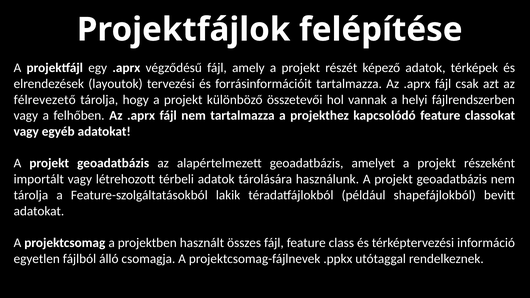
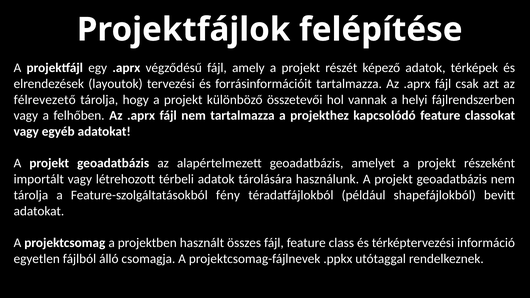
lakik: lakik -> fény
